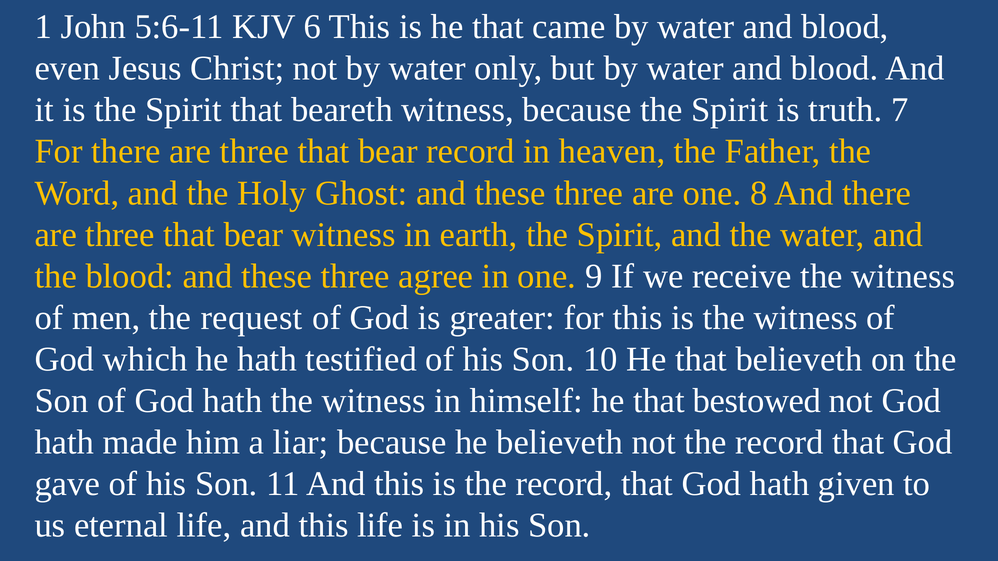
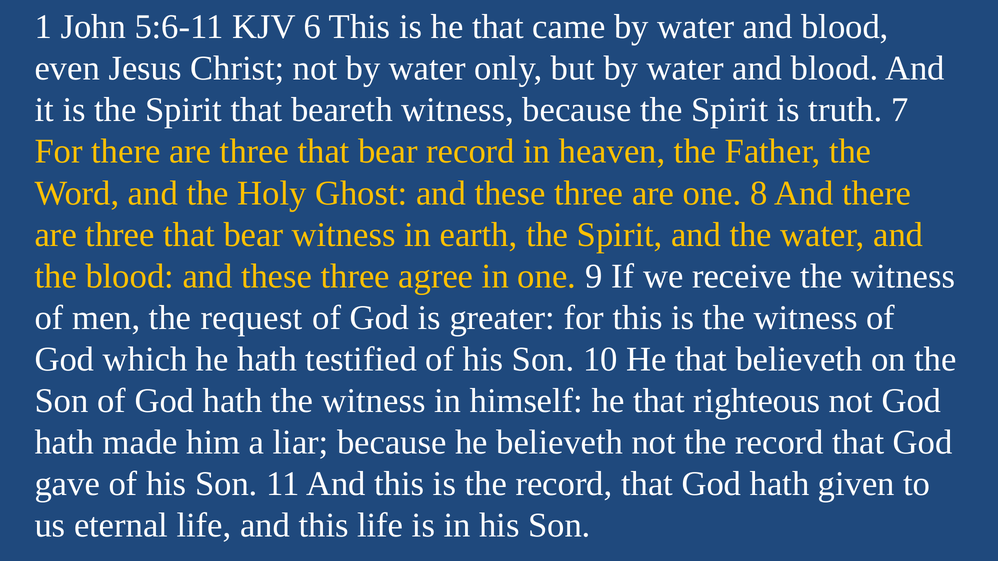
bestowed: bestowed -> righteous
